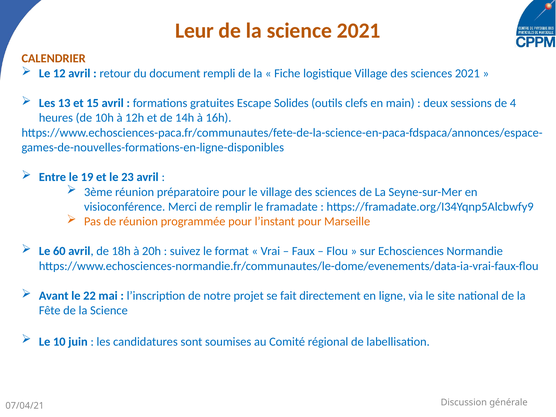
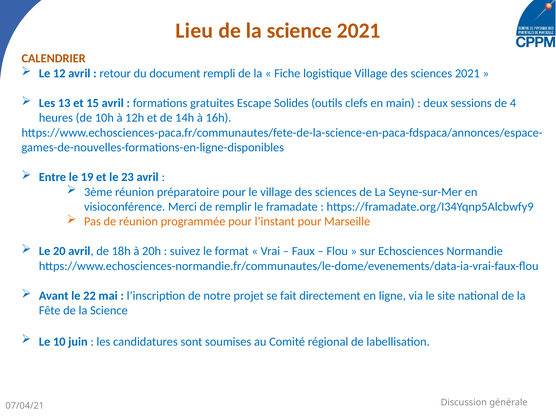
Leur: Leur -> Lieu
60: 60 -> 20
